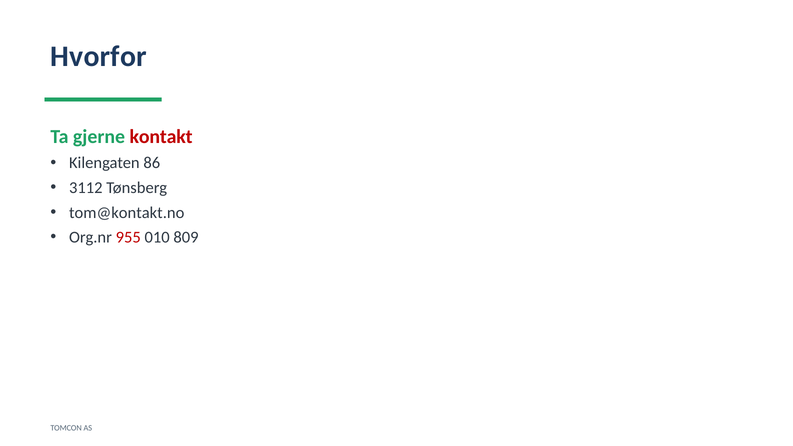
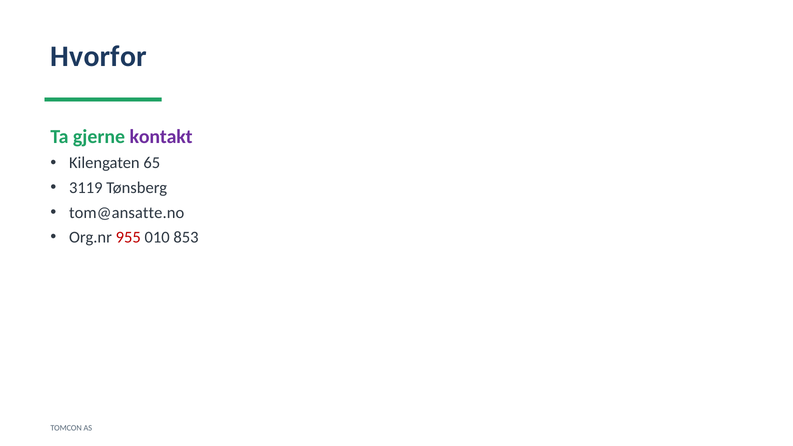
kontakt colour: red -> purple
86: 86 -> 65
3112: 3112 -> 3119
tom@kontakt.no: tom@kontakt.no -> tom@ansatte.no
809: 809 -> 853
